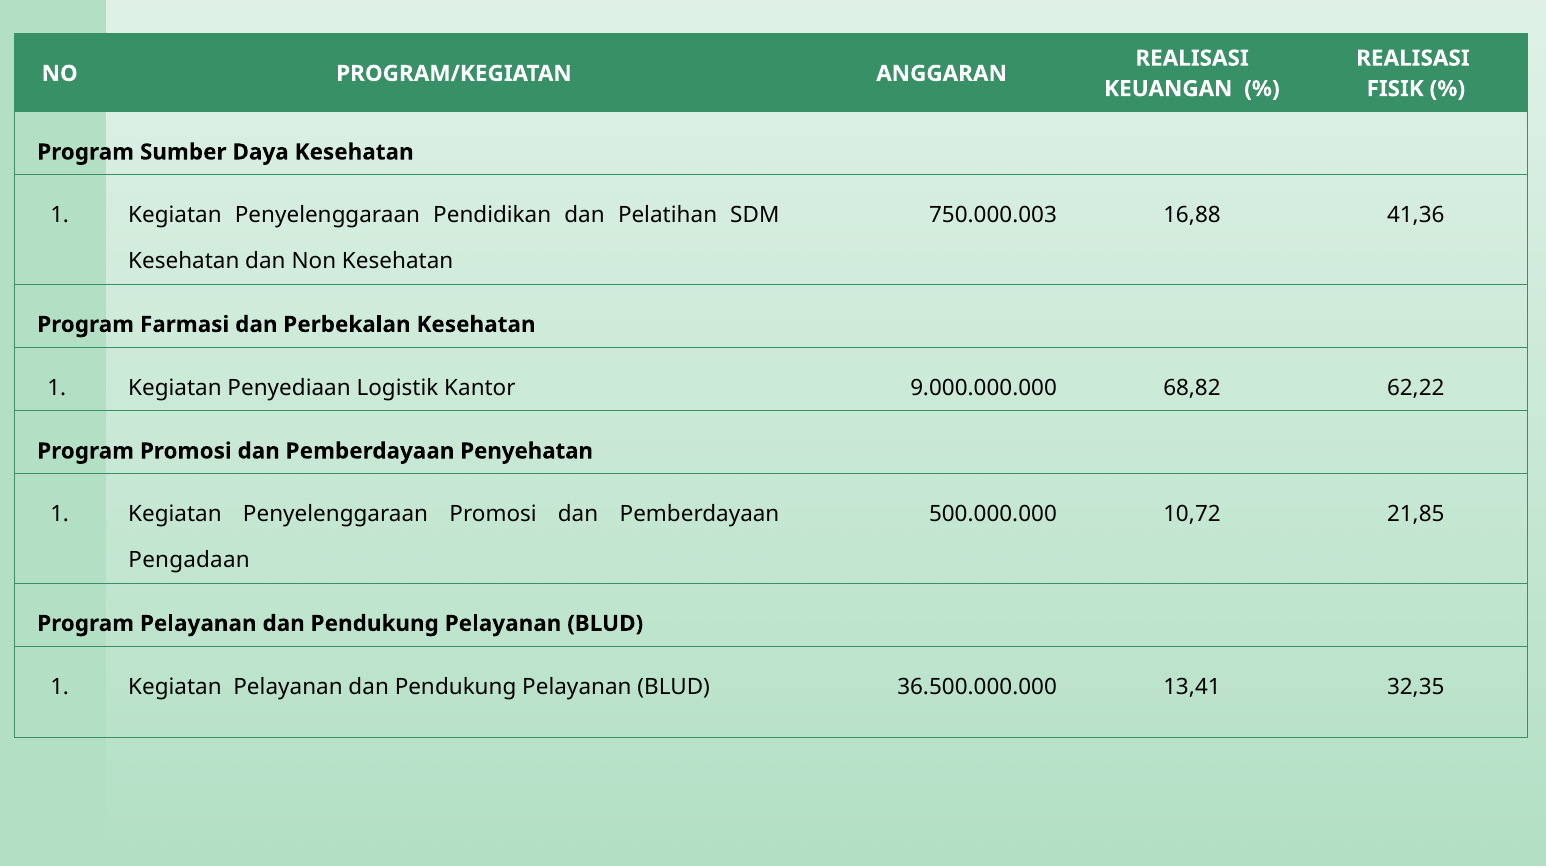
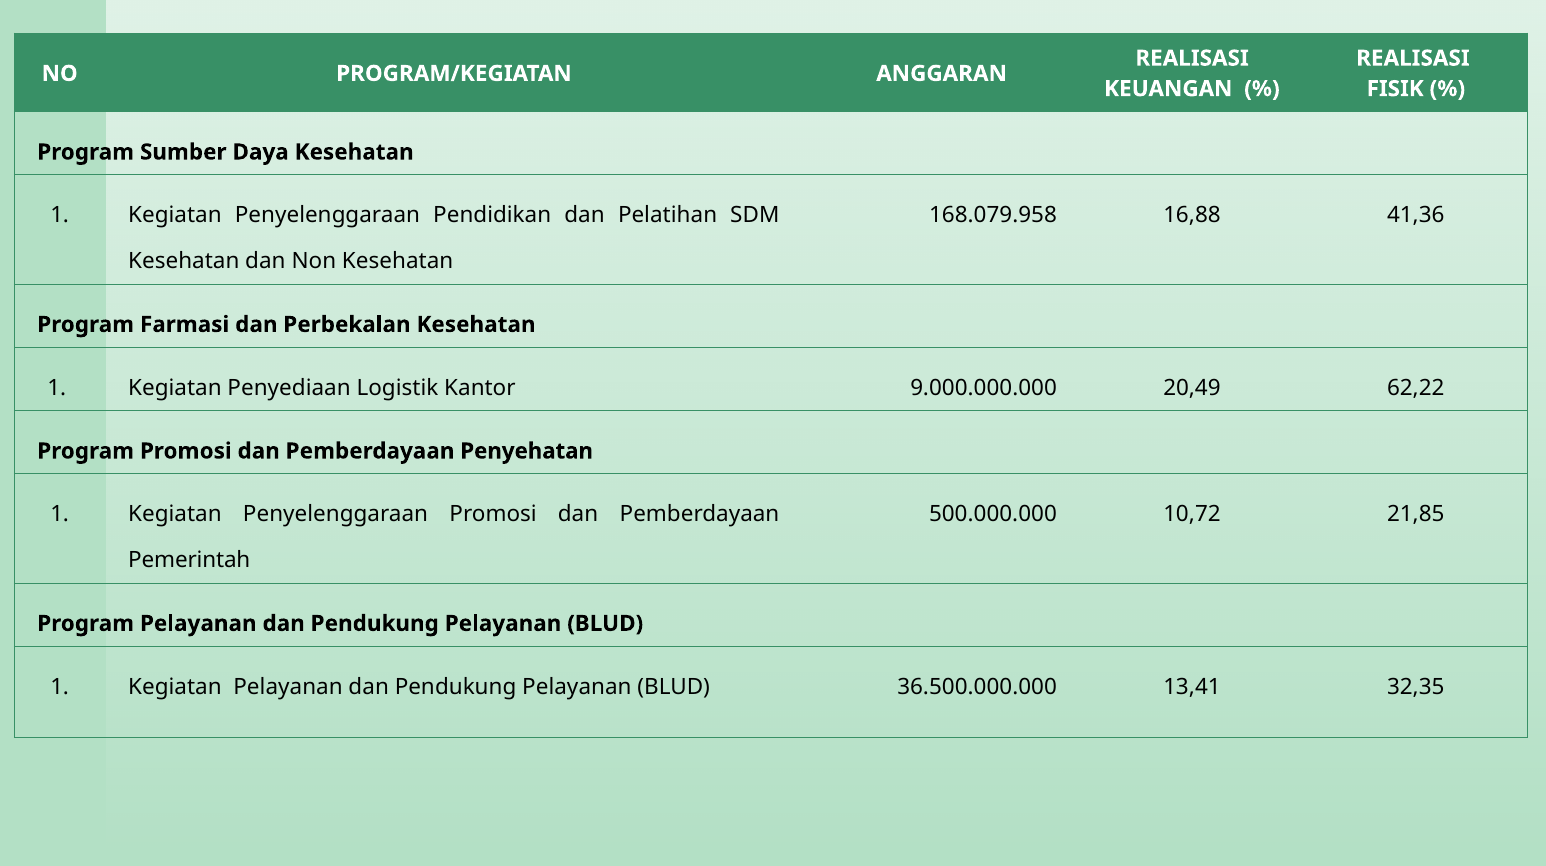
750.000.003: 750.000.003 -> 168.079.958
68,82: 68,82 -> 20,49
Pengadaan: Pengadaan -> Pemerintah
